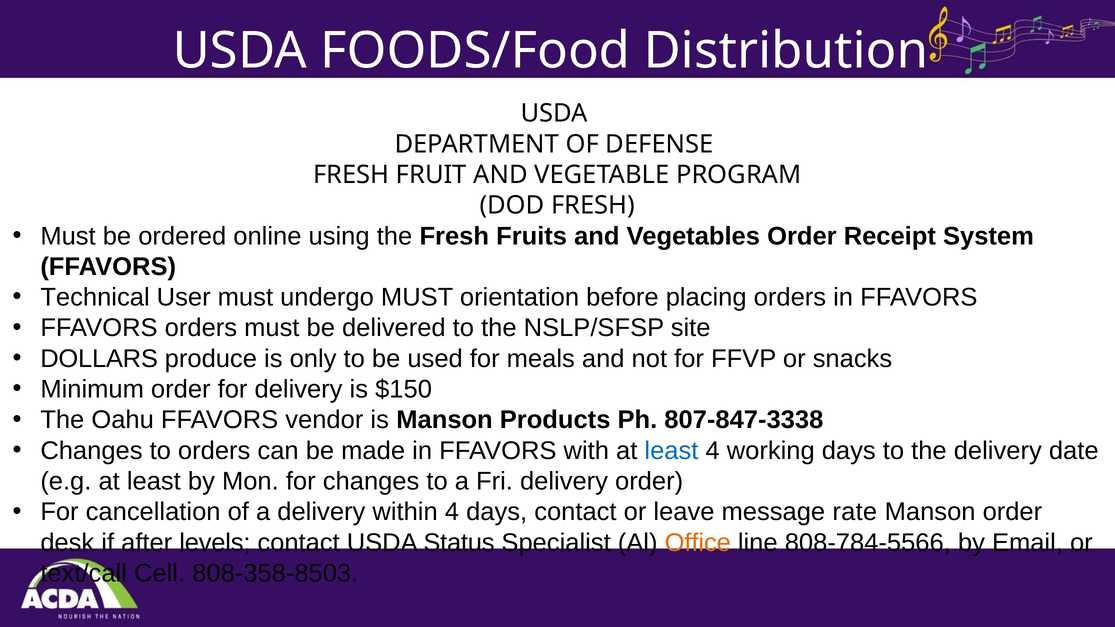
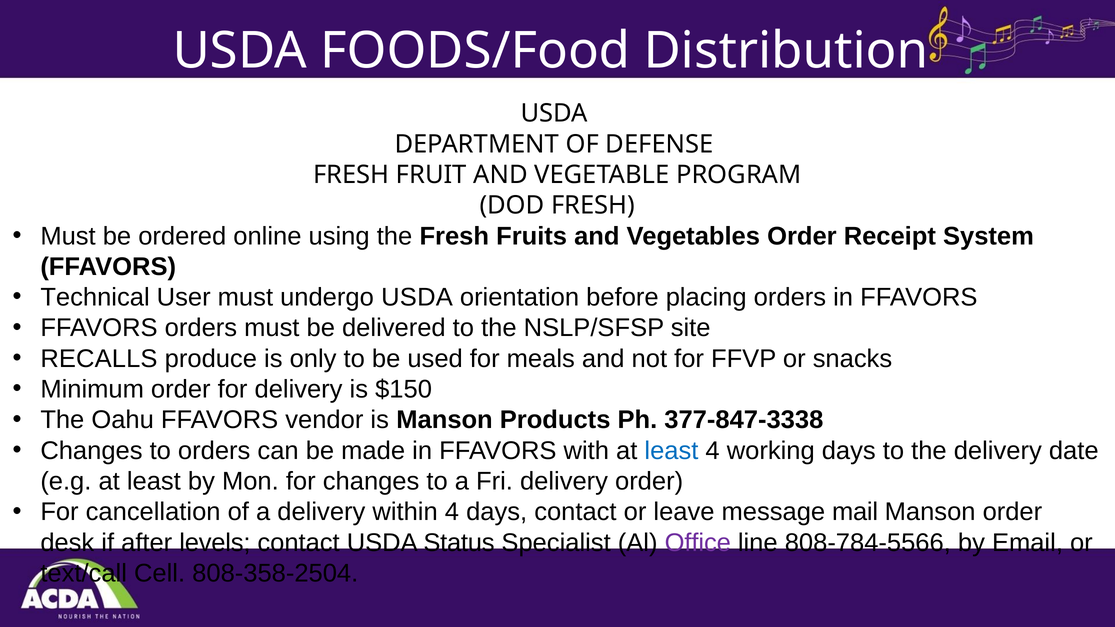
undergo MUST: MUST -> USDA
DOLLARS: DOLLARS -> RECALLS
807-847-3338: 807-847-3338 -> 377-847-3338
rate: rate -> mail
Office colour: orange -> purple
808-358-8503: 808-358-8503 -> 808-358-2504
